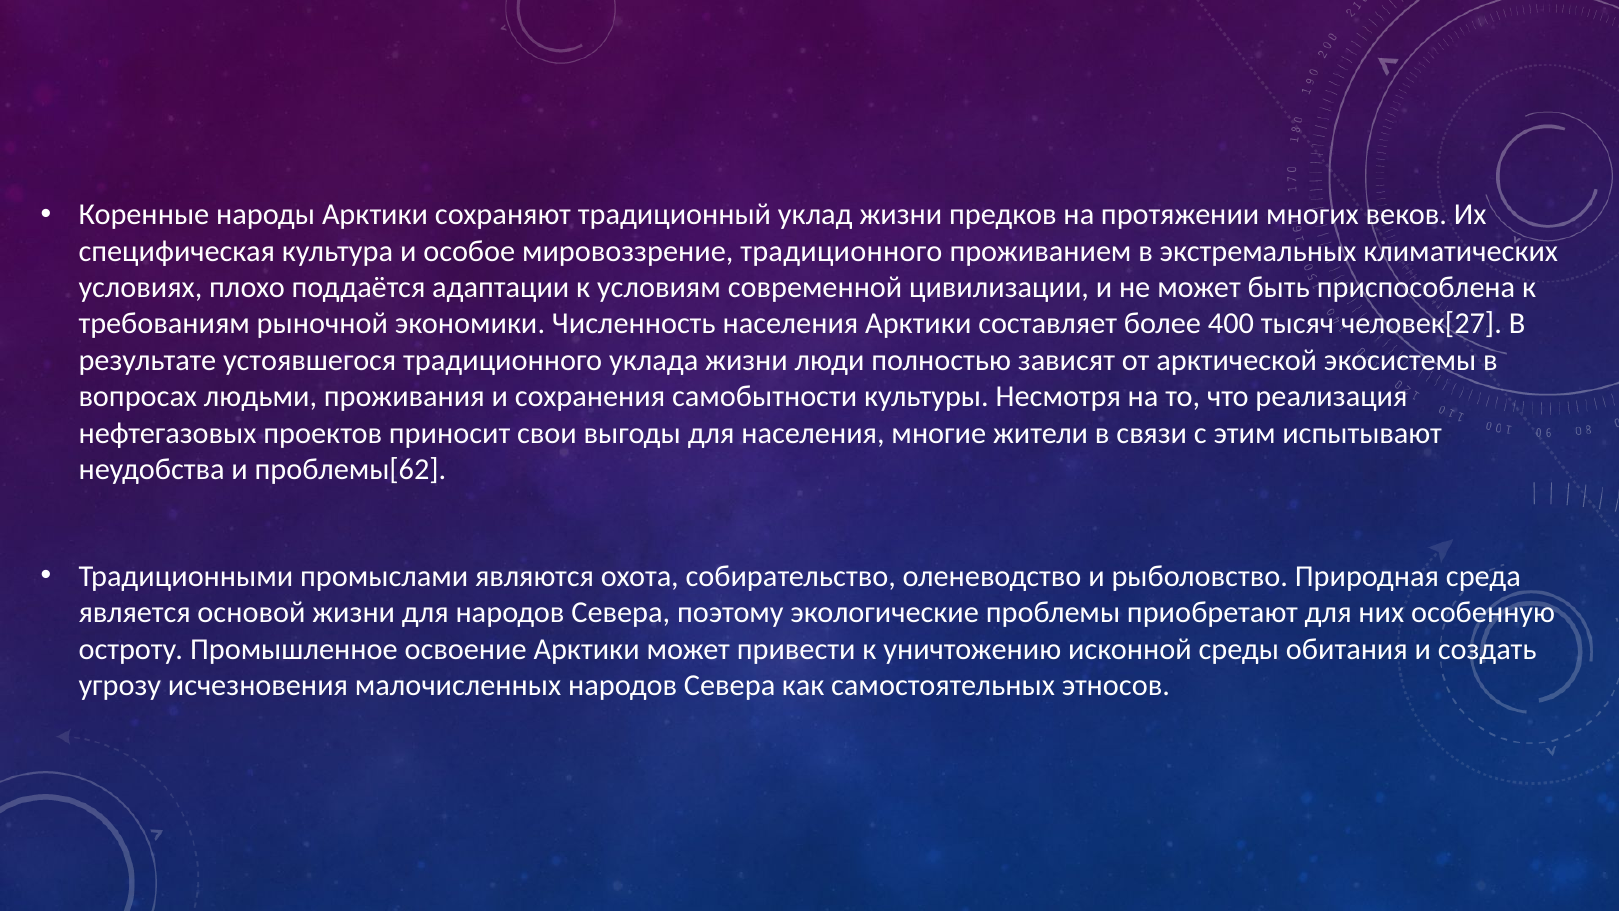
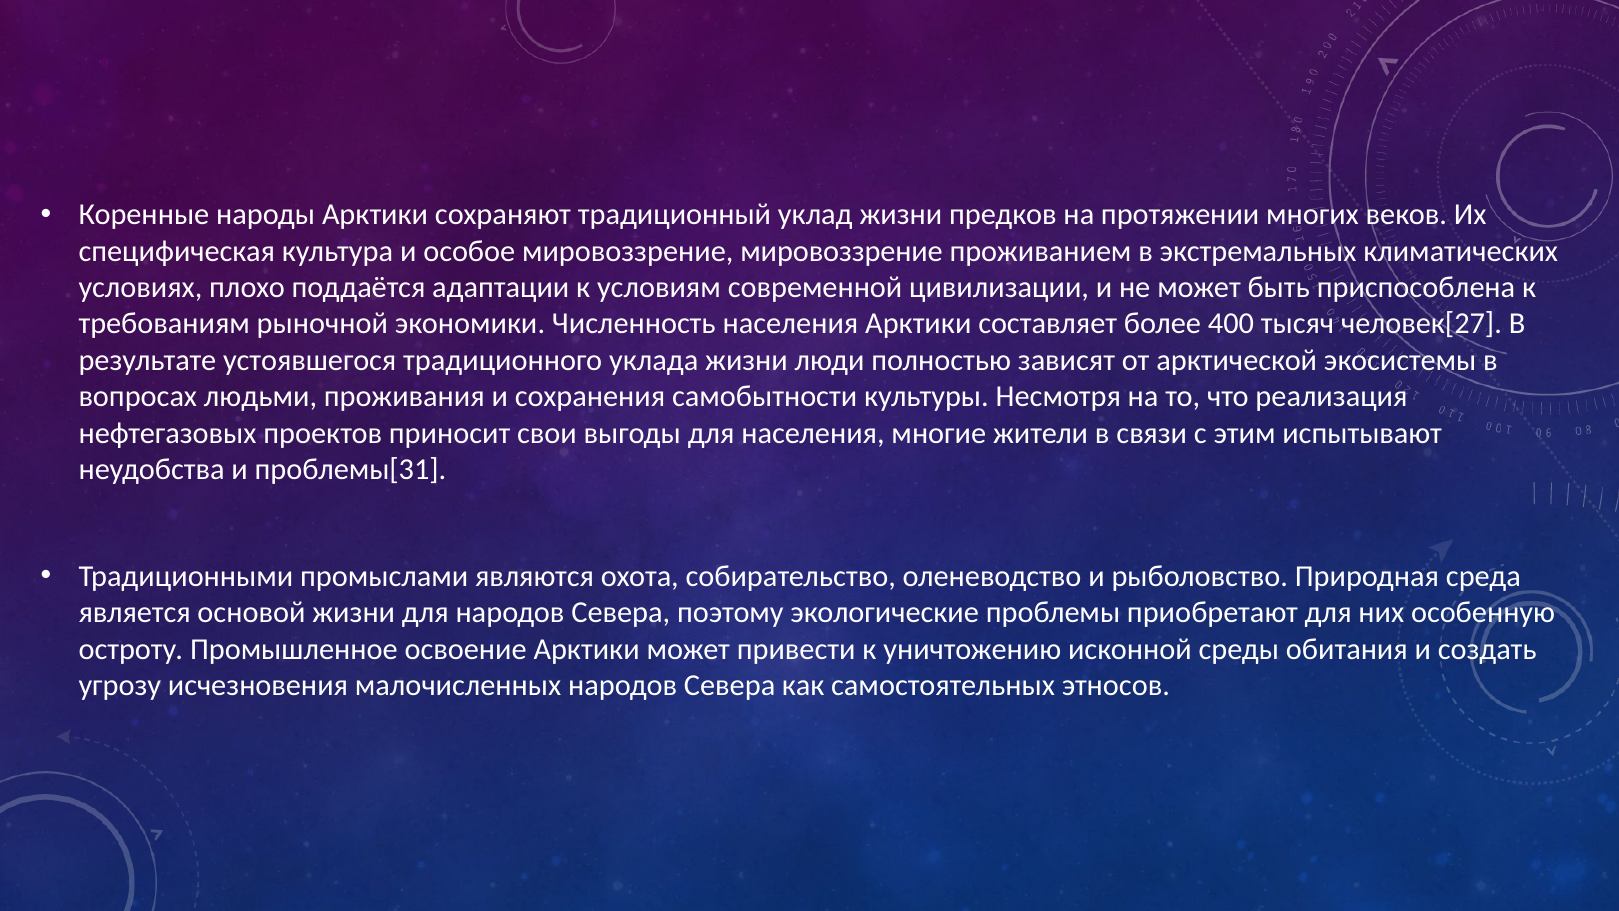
мировоззрение традиционного: традиционного -> мировоззрение
проблемы[62: проблемы[62 -> проблемы[31
